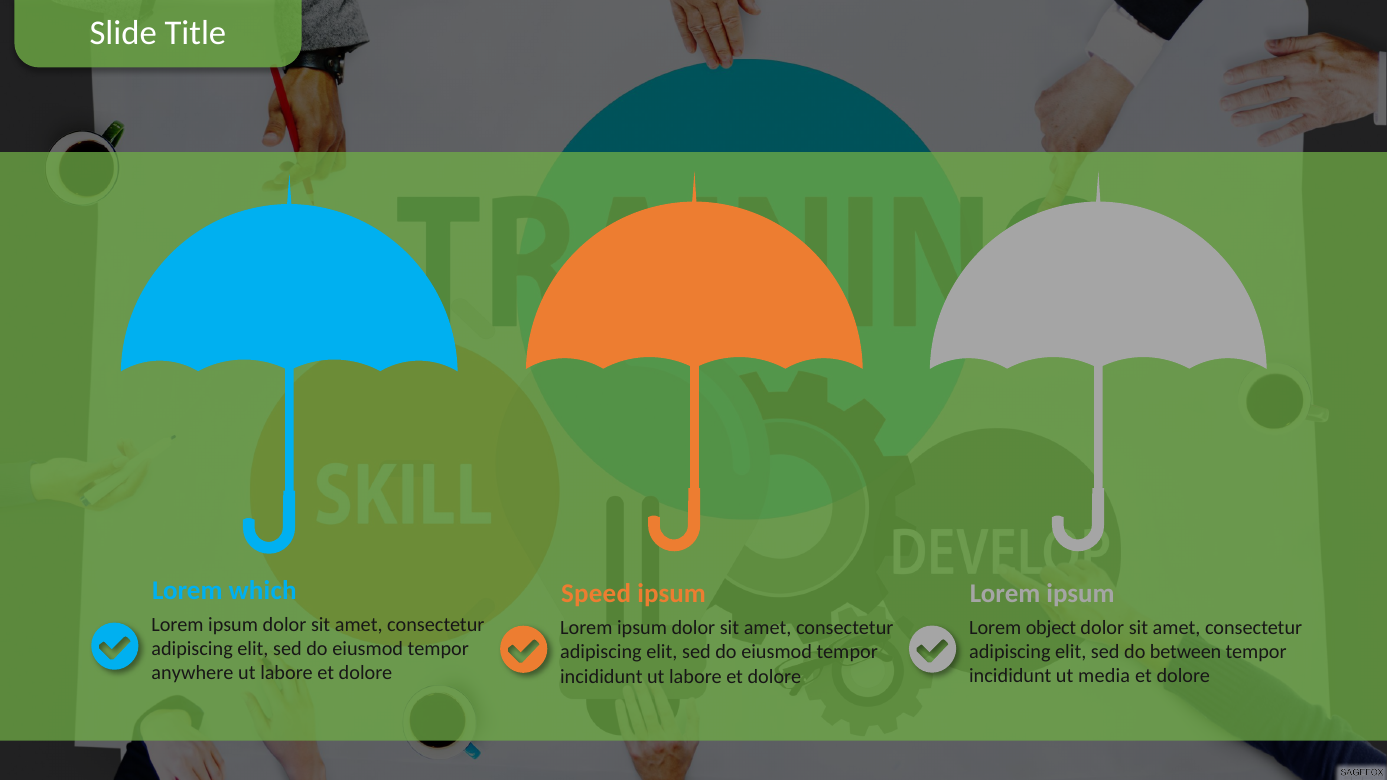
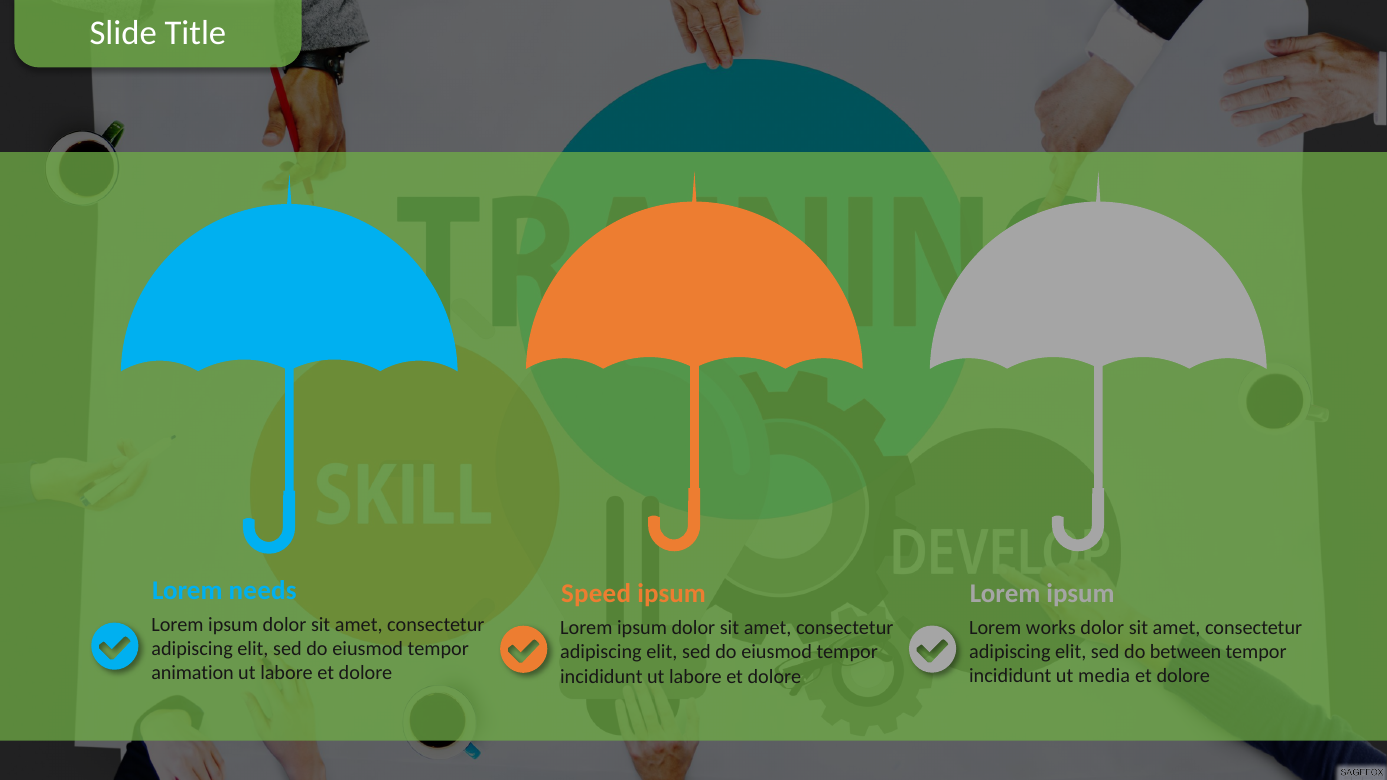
which: which -> needs
object: object -> works
anywhere: anywhere -> animation
